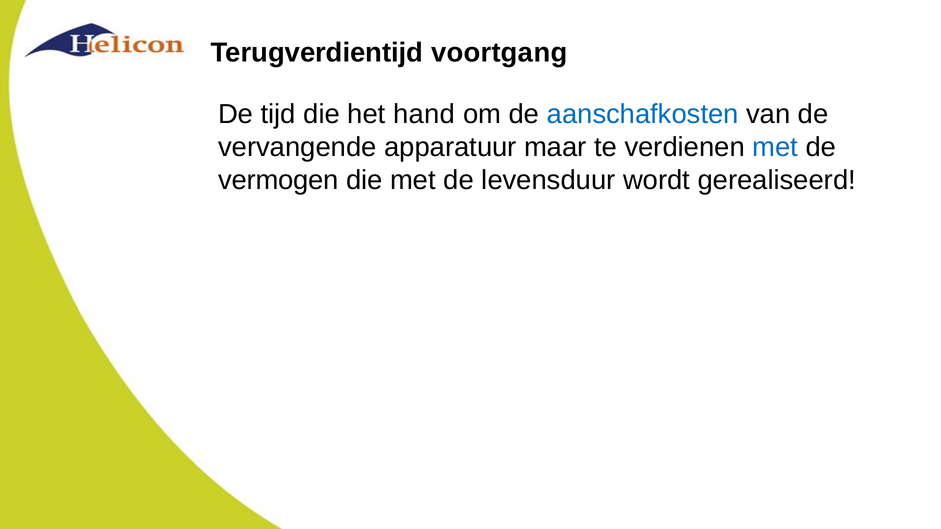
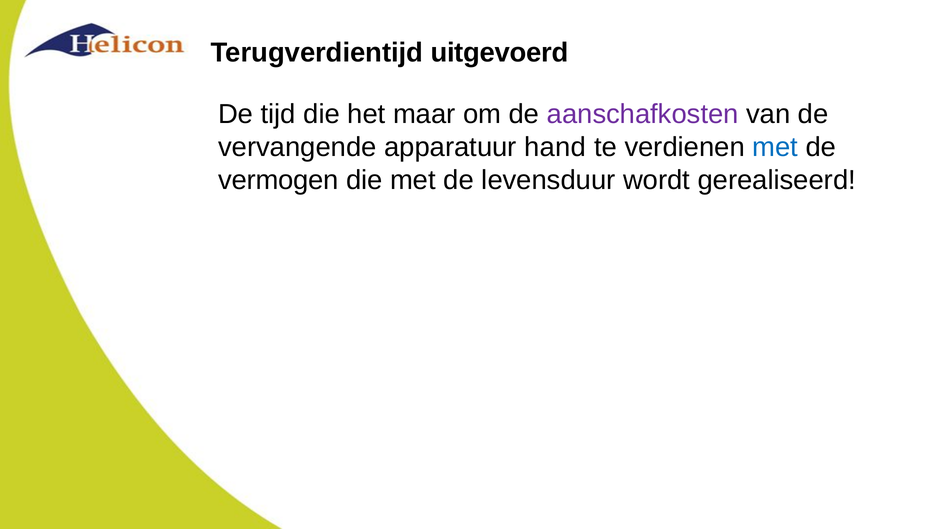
voortgang: voortgang -> uitgevoerd
hand: hand -> maar
aanschafkosten colour: blue -> purple
maar: maar -> hand
